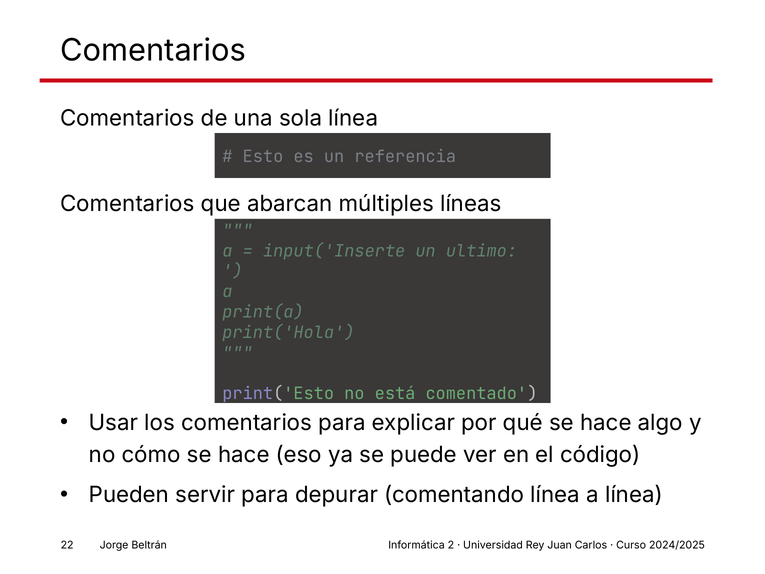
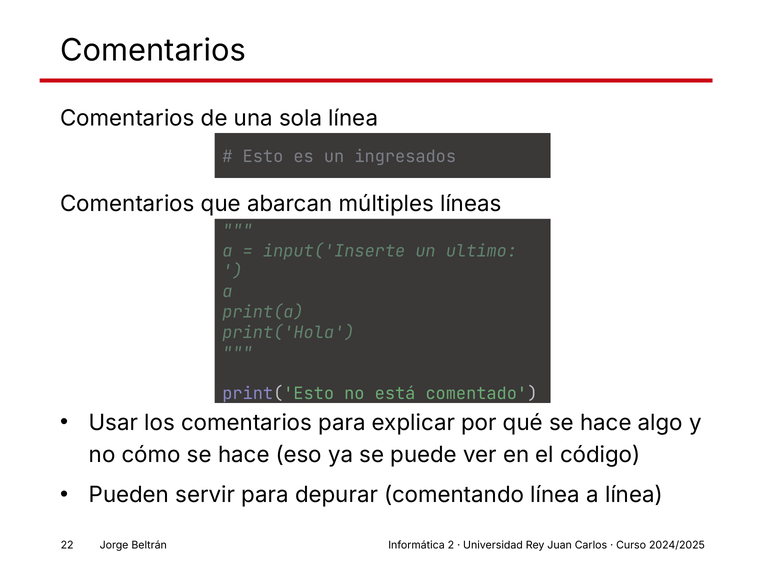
referencia: referencia -> ingresados
